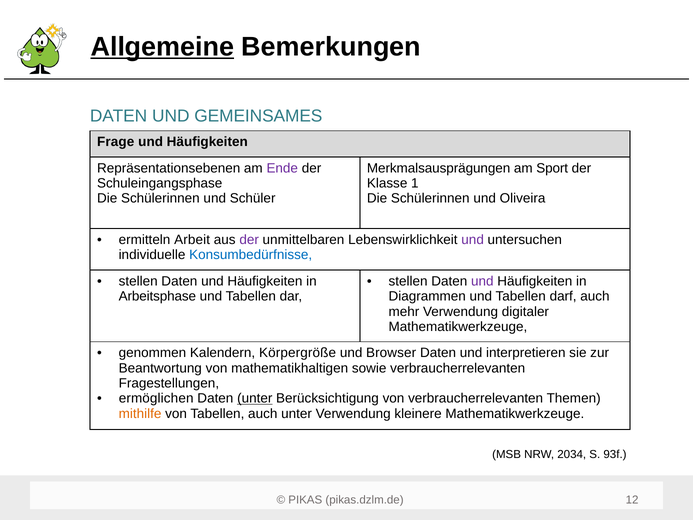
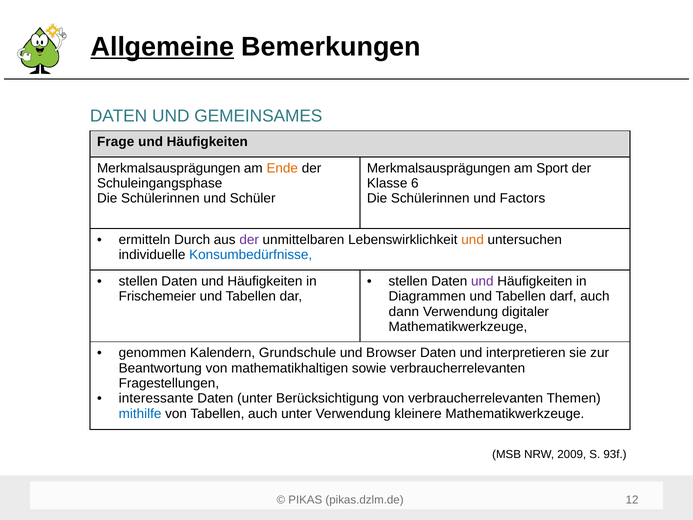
Repräsentationsebenen at (169, 168): Repräsentationsebenen -> Merkmalsausprägungen
Ende colour: purple -> orange
1: 1 -> 6
Oliveira: Oliveira -> Factors
Arbeit: Arbeit -> Durch
und at (473, 240) colour: purple -> orange
Arbeitsphase: Arbeitsphase -> Frischemeier
mehr: mehr -> dann
Körpergröße: Körpergröße -> Grundschule
ermöglichen: ermöglichen -> interessante
unter at (255, 398) underline: present -> none
mithilfe colour: orange -> blue
2034: 2034 -> 2009
